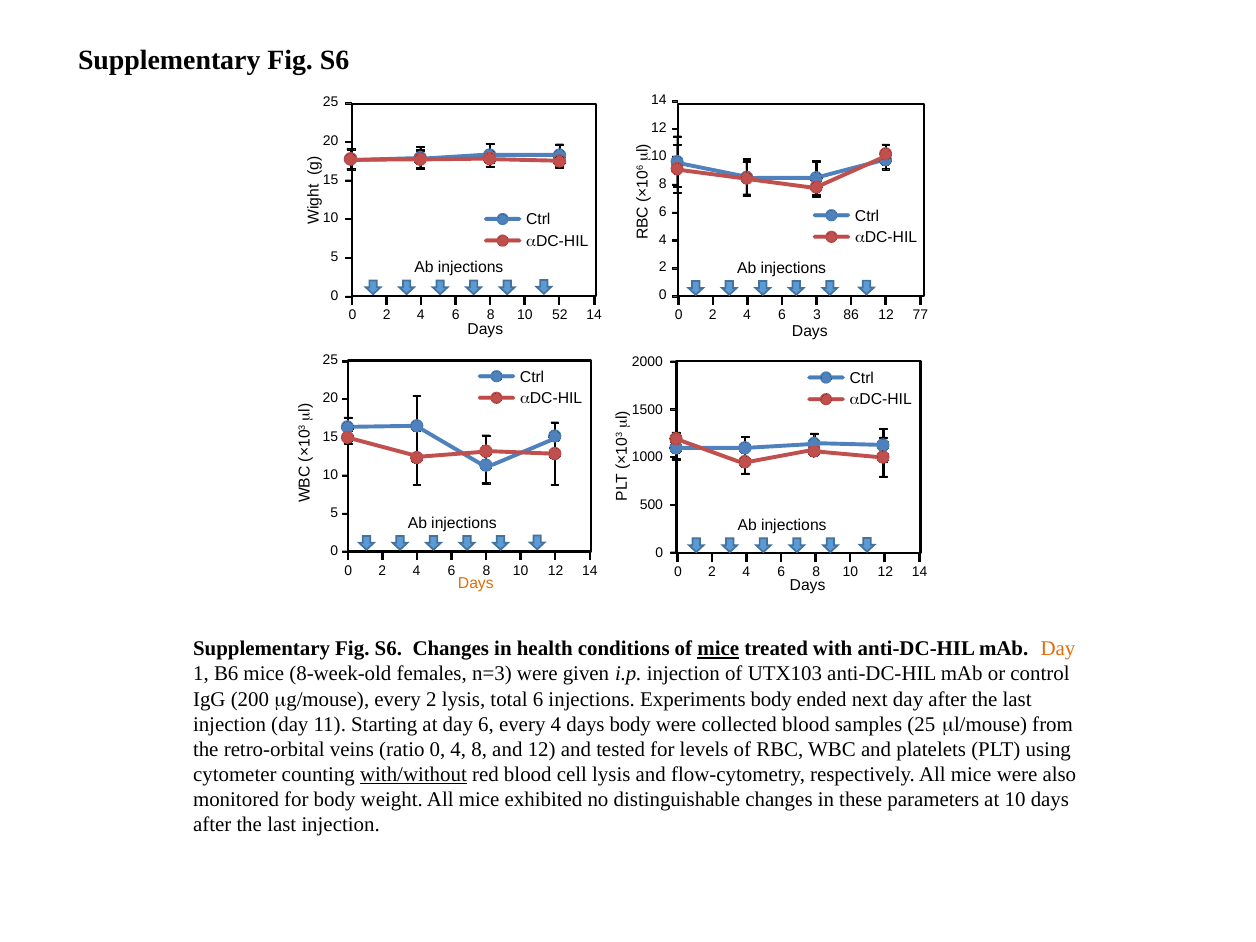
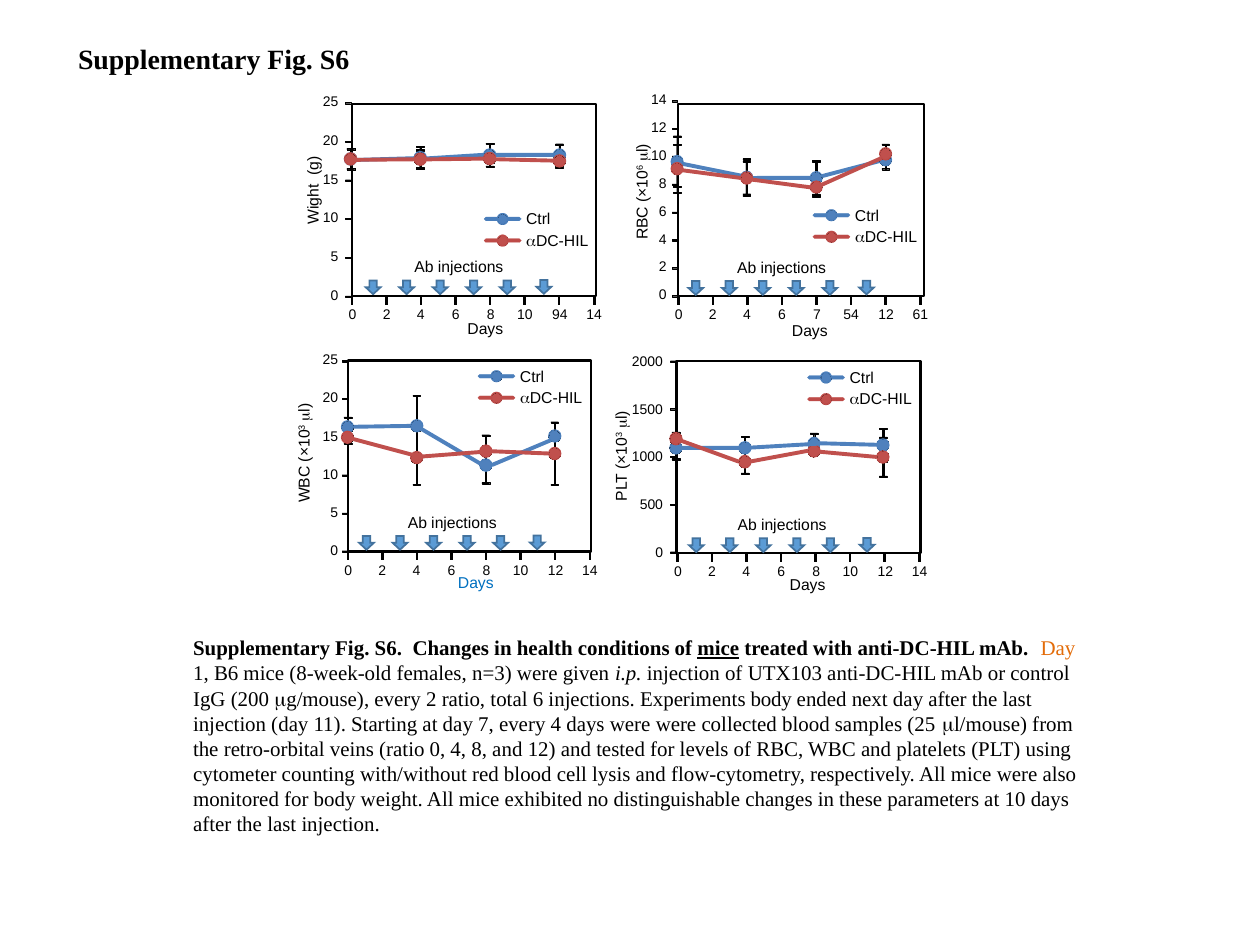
52: 52 -> 94
6 3: 3 -> 7
86: 86 -> 54
77: 77 -> 61
Days at (476, 583) colour: orange -> blue
2 lysis: lysis -> ratio
day 6: 6 -> 7
days body: body -> were
with/without underline: present -> none
